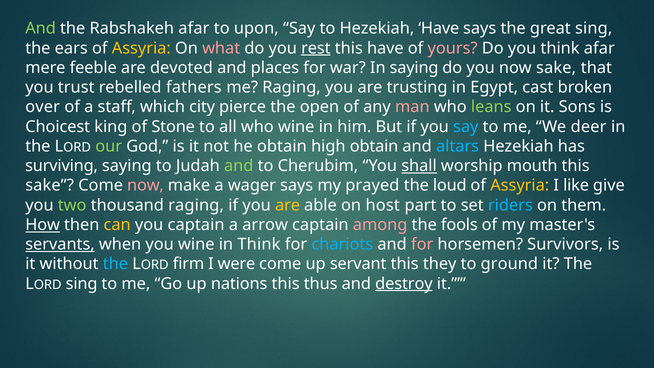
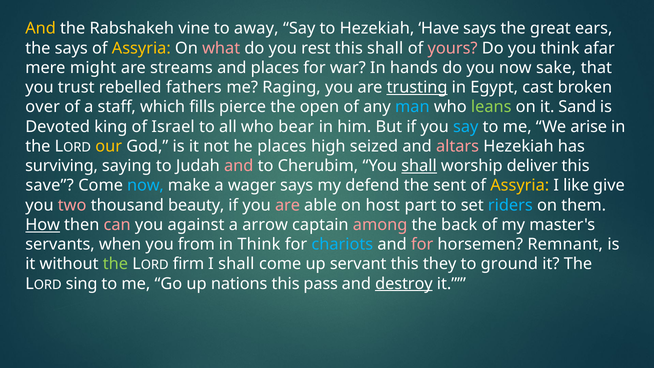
And at (41, 29) colour: light green -> yellow
Rabshakeh afar: afar -> vine
upon: upon -> away
great sing: sing -> ears
the ears: ears -> says
rest underline: present -> none
this have: have -> shall
feeble: feeble -> might
devoted: devoted -> streams
In saying: saying -> hands
trusting underline: none -> present
city: city -> fills
man colour: pink -> light blue
Sons: Sons -> Sand
Choicest: Choicest -> Devoted
Stone: Stone -> Israel
who wine: wine -> bear
deer: deer -> arise
our colour: light green -> yellow
he obtain: obtain -> places
high obtain: obtain -> seized
altars colour: light blue -> pink
and at (239, 166) colour: light green -> pink
mouth: mouth -> deliver
sake at (50, 185): sake -> save
now at (145, 185) colour: pink -> light blue
prayed: prayed -> defend
loud: loud -> sent
two colour: light green -> pink
thousand raging: raging -> beauty
are at (288, 205) colour: yellow -> pink
can colour: yellow -> pink
you captain: captain -> against
fools: fools -> back
servants underline: present -> none
you wine: wine -> from
Survivors: Survivors -> Remnant
the at (115, 264) colour: light blue -> light green
I were: were -> shall
thus: thus -> pass
